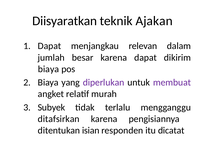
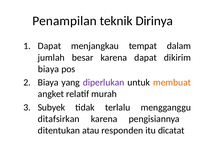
Diisyaratkan: Diisyaratkan -> Penampilan
Ajakan: Ajakan -> Dirinya
relevan: relevan -> tempat
membuat colour: purple -> orange
isian: isian -> atau
